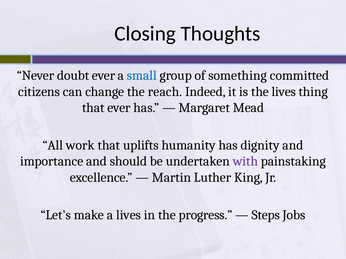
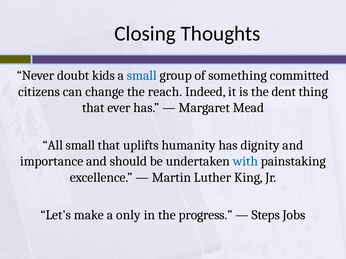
doubt ever: ever -> kids
the lives: lives -> dent
All work: work -> small
with colour: purple -> blue
a lives: lives -> only
